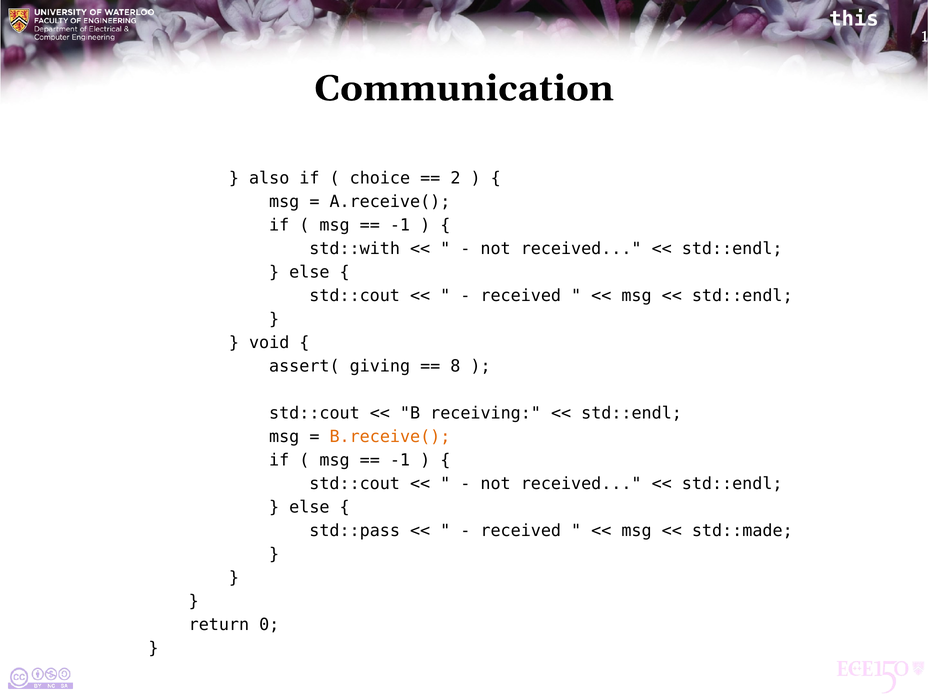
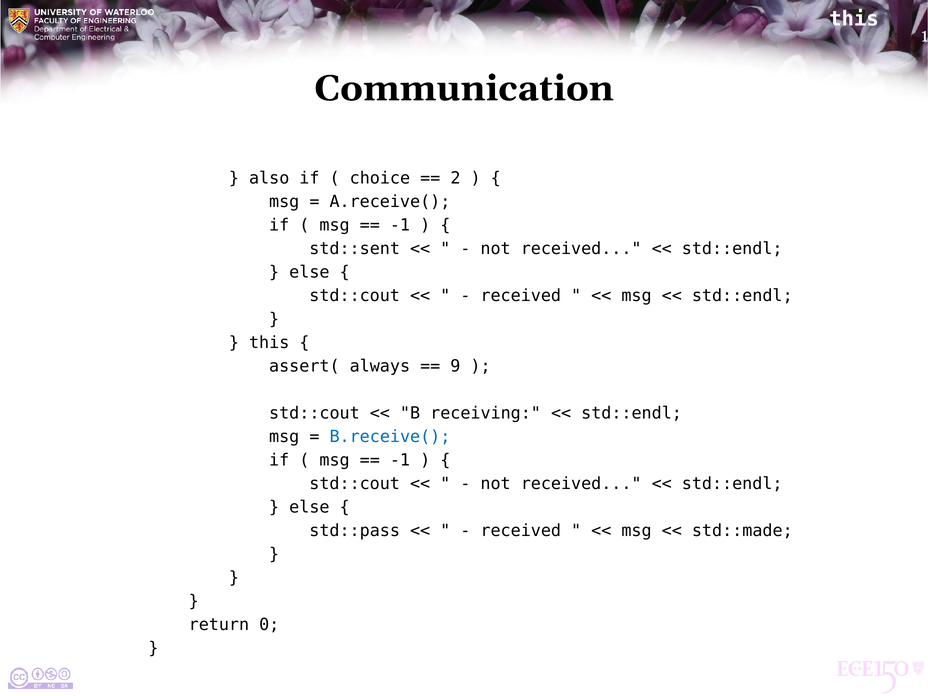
std::with: std::with -> std::sent
void at (269, 343): void -> this
giving: giving -> always
8: 8 -> 9
B.receive( colour: orange -> blue
